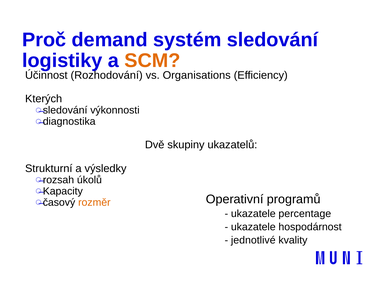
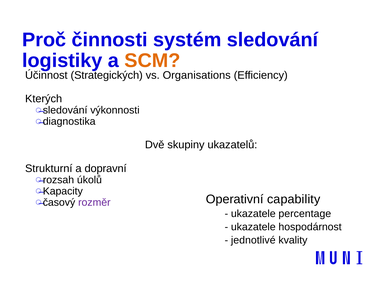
demand: demand -> činnosti
Rozhodování: Rozhodování -> Strategických
výsledky: výsledky -> dopravní
rozměr colour: orange -> purple
programů: programů -> capability
